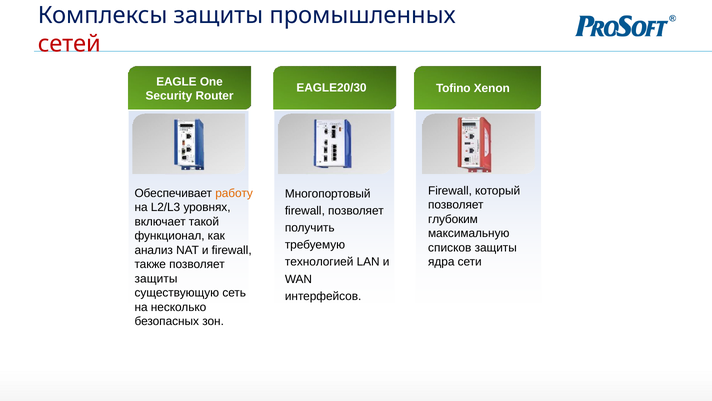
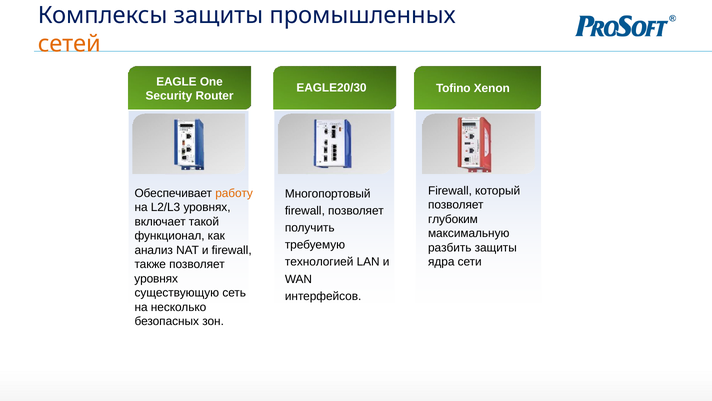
сетей colour: red -> orange
списков: списков -> разбить
защиты at (156, 278): защиты -> уровнях
